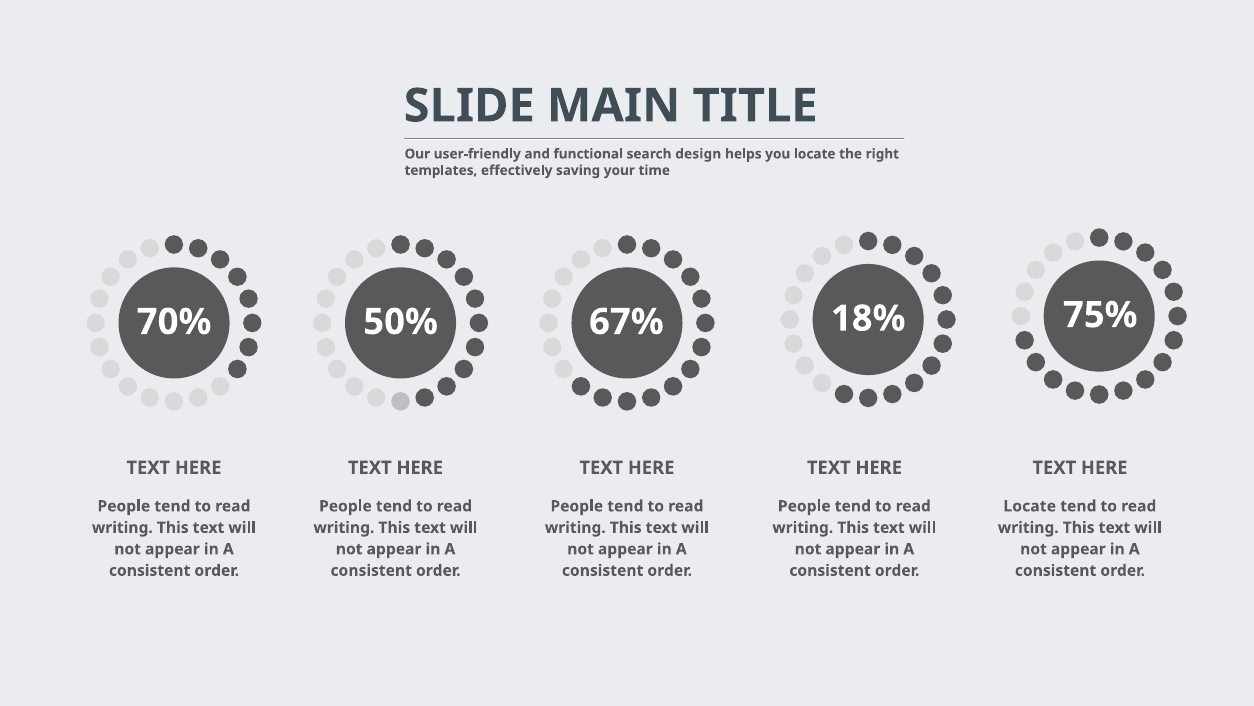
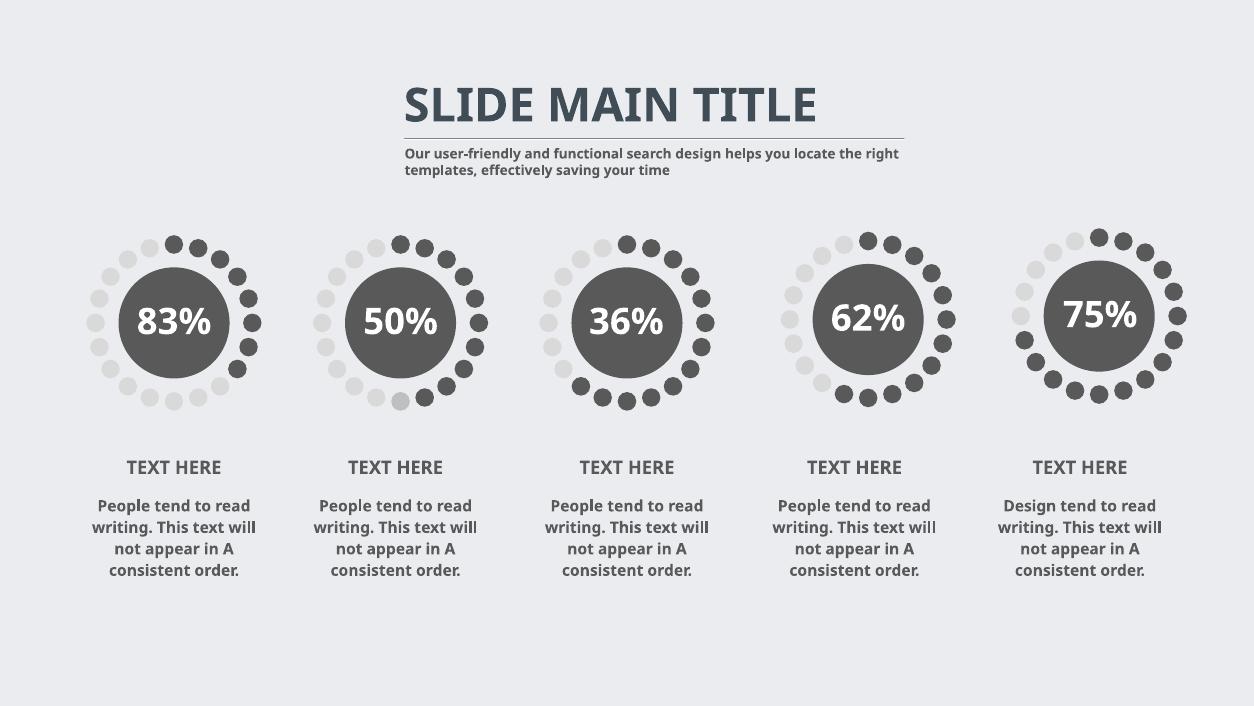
18%: 18% -> 62%
70%: 70% -> 83%
67%: 67% -> 36%
Locate at (1030, 506): Locate -> Design
